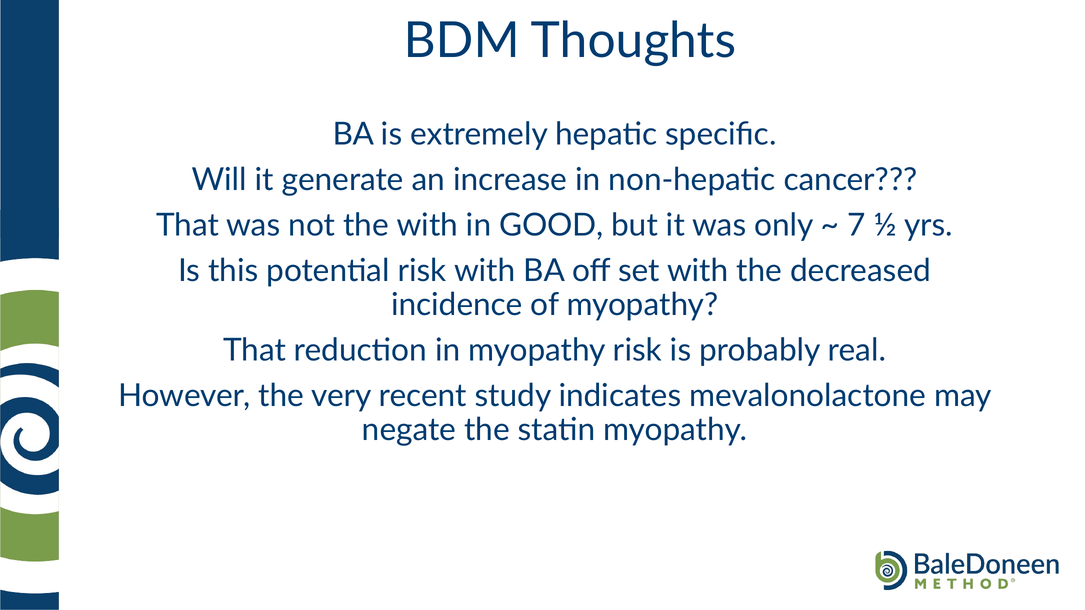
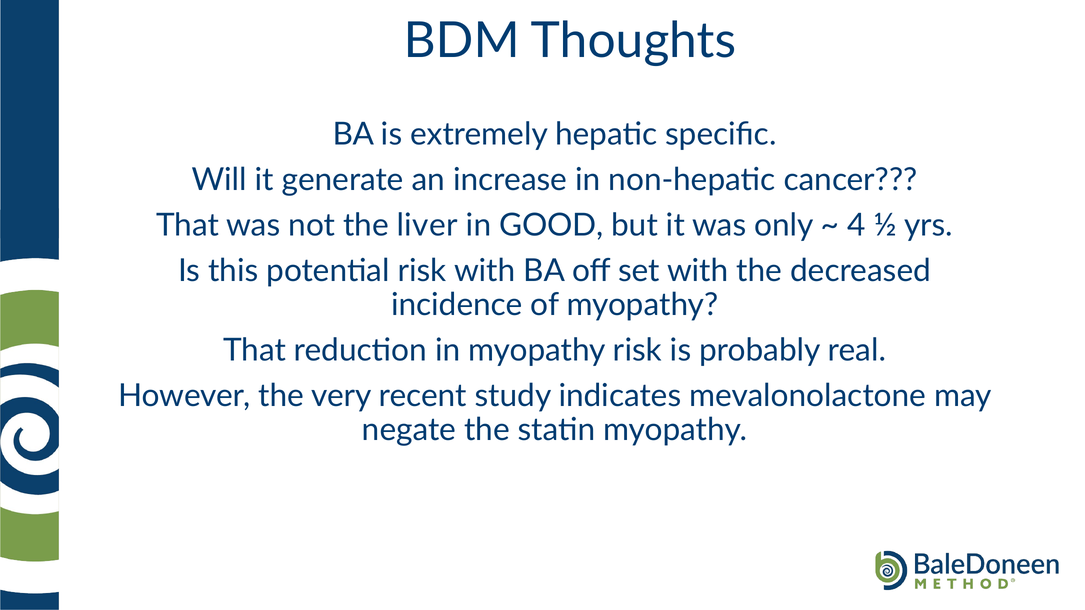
the with: with -> liver
7: 7 -> 4
